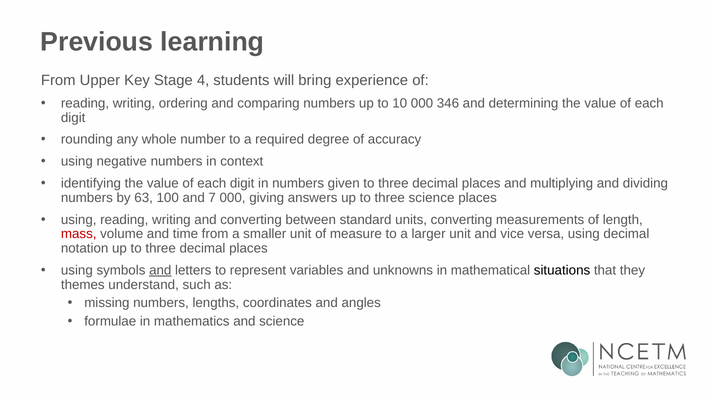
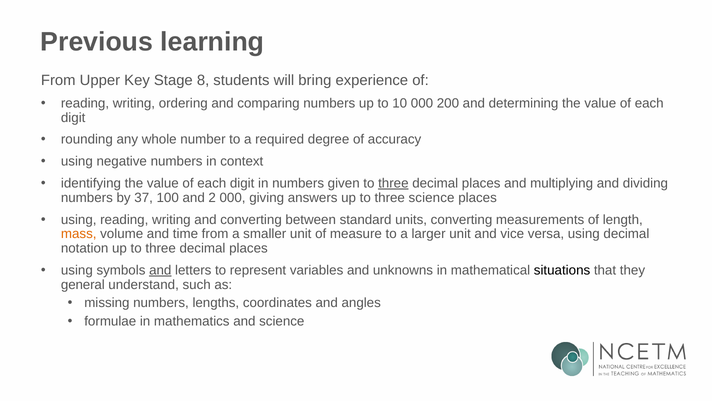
4: 4 -> 8
346: 346 -> 200
three at (393, 183) underline: none -> present
63: 63 -> 37
7: 7 -> 2
mass colour: red -> orange
themes: themes -> general
